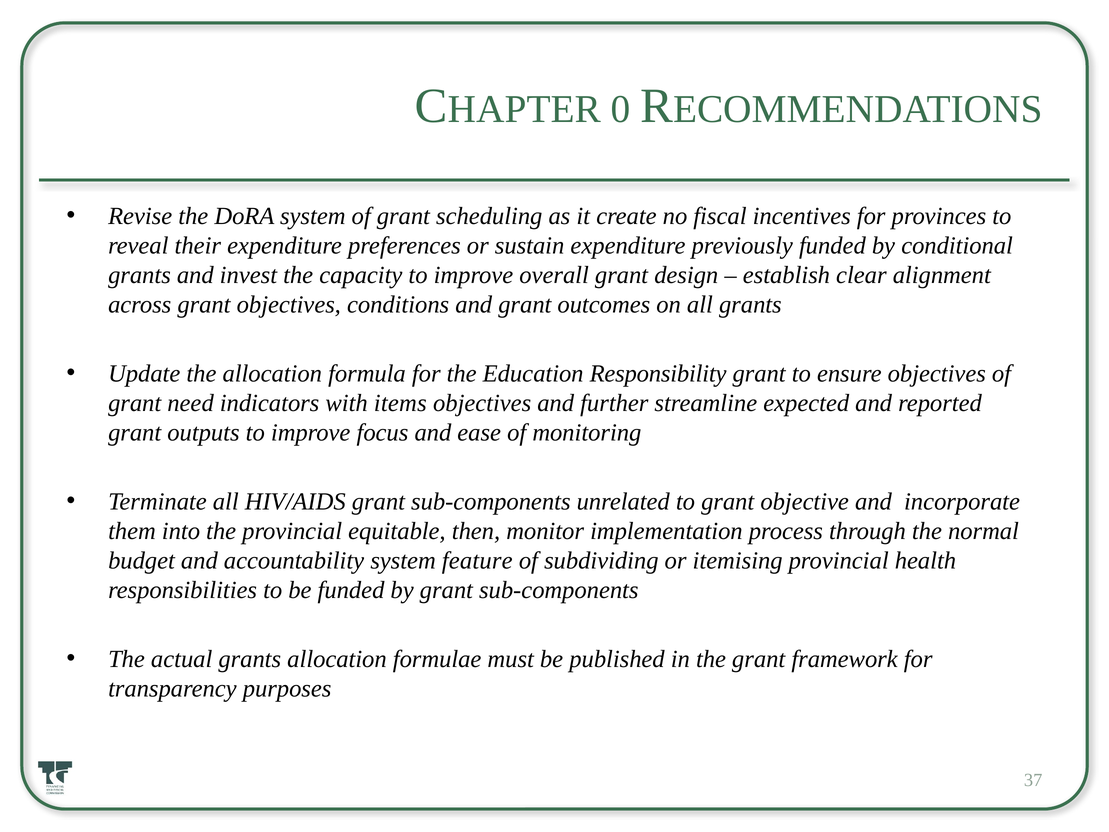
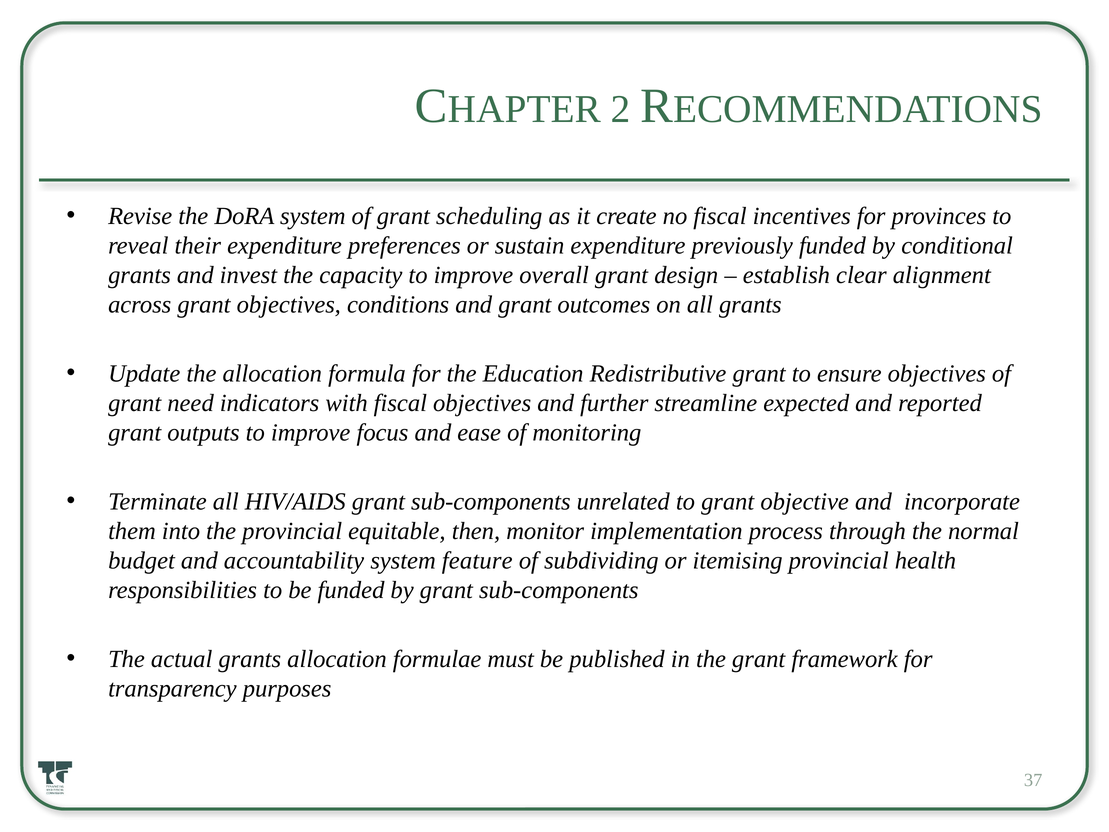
0: 0 -> 2
Responsibility: Responsibility -> Redistributive
with items: items -> fiscal
